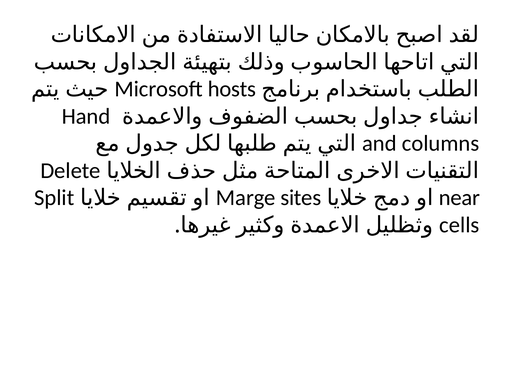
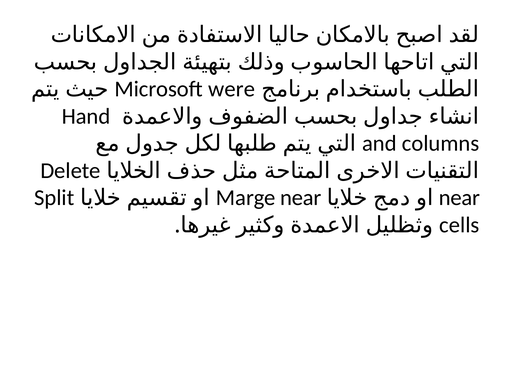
hosts: hosts -> were
Marge sites: sites -> near
